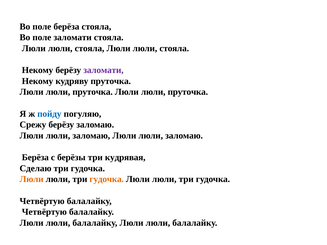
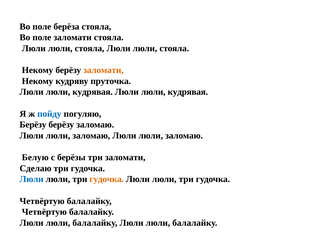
заломати at (103, 70) colour: purple -> orange
пруточка at (93, 92): пруточка -> кудрявая
пруточка at (188, 92): пруточка -> кудрявая
Срежу at (33, 125): Срежу -> Берёзу
Берёза at (35, 158): Берёза -> Белую
три кудрявая: кудрявая -> заломати
Люли at (32, 179) colour: orange -> blue
